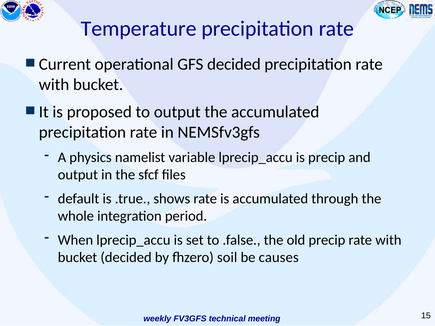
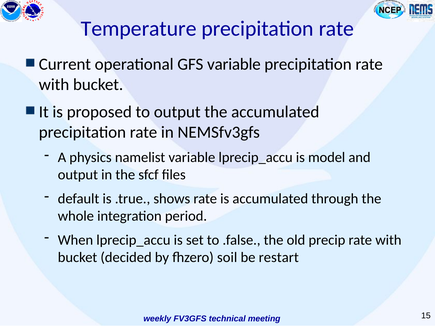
GFS decided: decided -> variable
is precip: precip -> model
causes: causes -> restart
